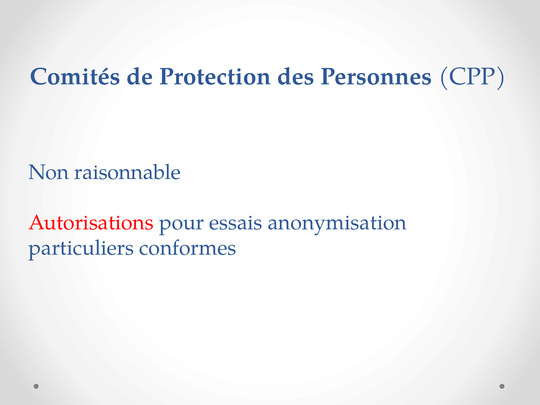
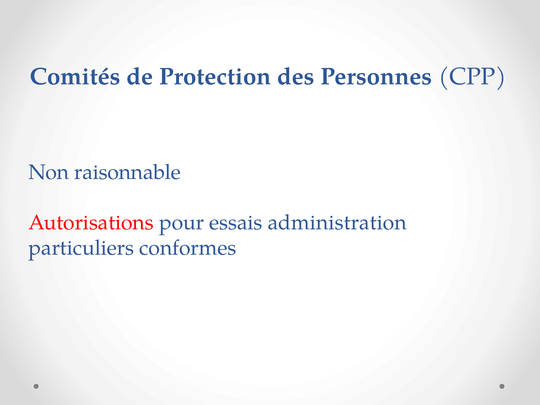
anonymisation: anonymisation -> administration
